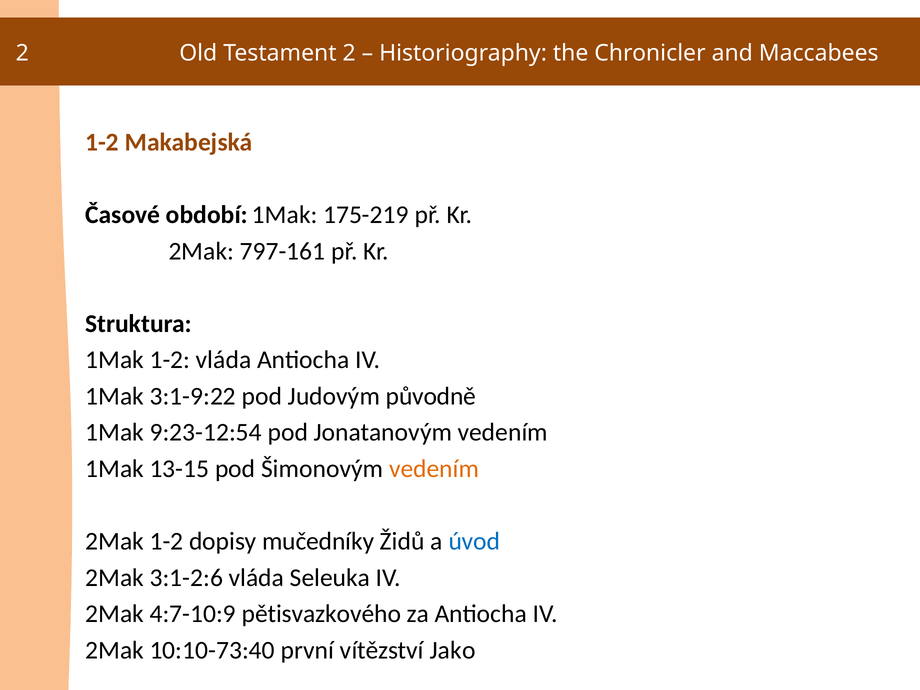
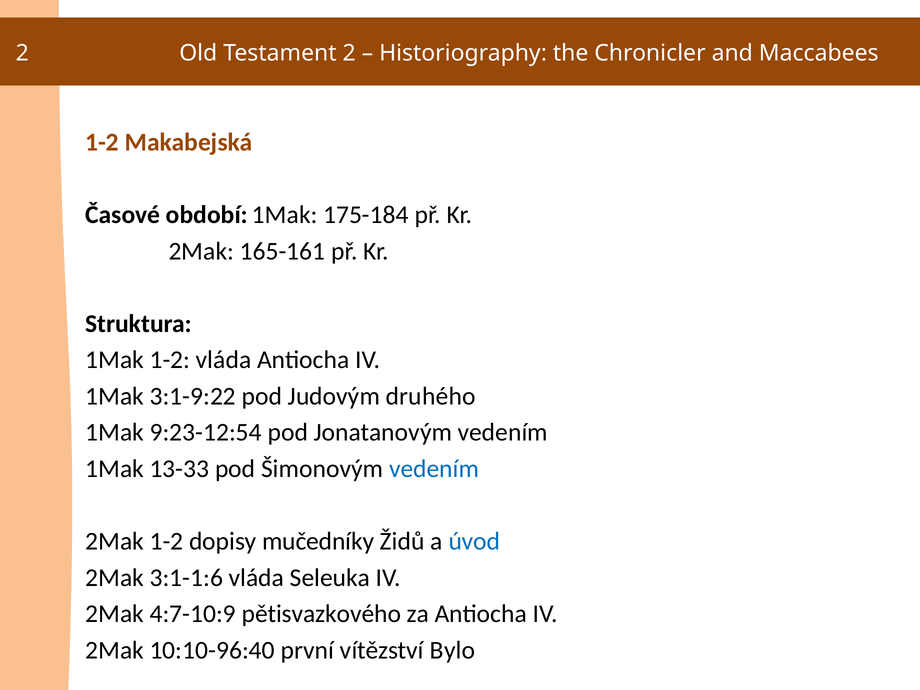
175-219: 175-219 -> 175-184
797-161: 797-161 -> 165-161
původně: původně -> druhého
13-15: 13-15 -> 13-33
vedením at (434, 469) colour: orange -> blue
3:1-2:6: 3:1-2:6 -> 3:1-1:6
10:10-73:40: 10:10-73:40 -> 10:10-96:40
Jako: Jako -> Bylo
